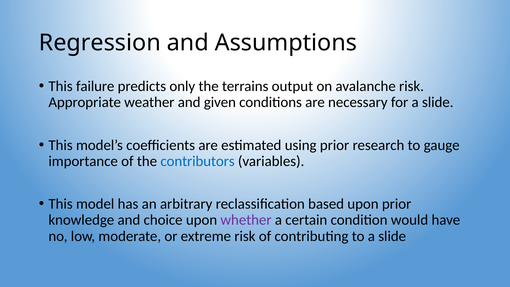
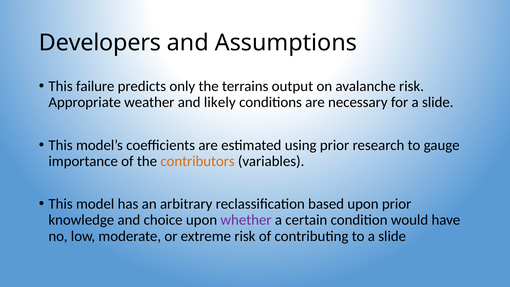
Regression: Regression -> Developers
given: given -> likely
contributors colour: blue -> orange
